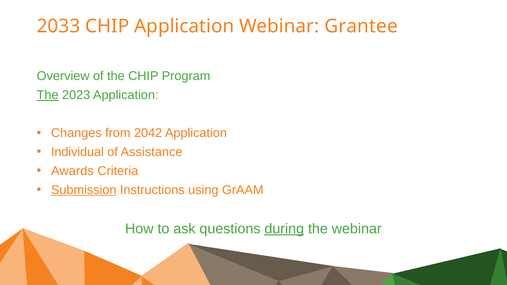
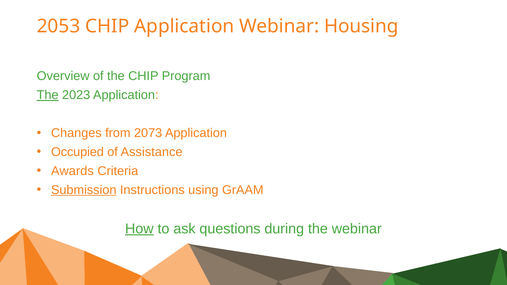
2033: 2033 -> 2053
Grantee: Grantee -> Housing
2042: 2042 -> 2073
Individual: Individual -> Occupied
How underline: none -> present
during underline: present -> none
